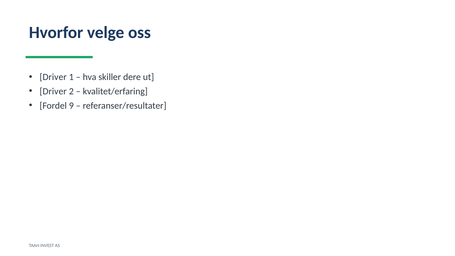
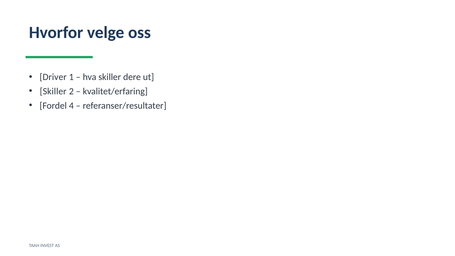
Driver at (53, 91): Driver -> Skiller
9: 9 -> 4
